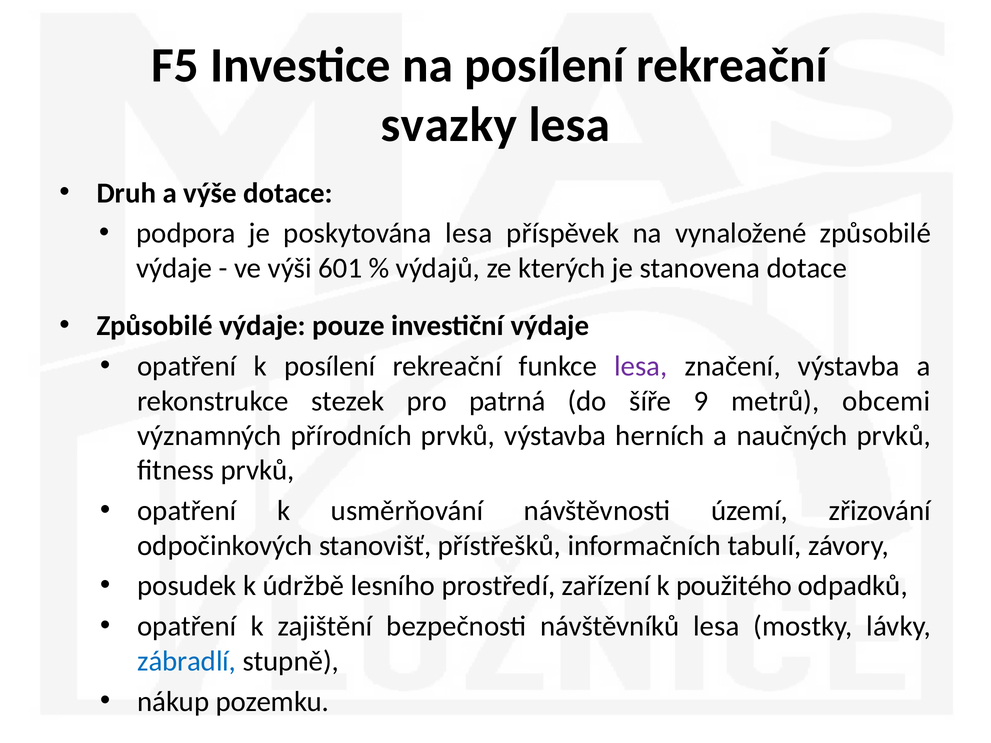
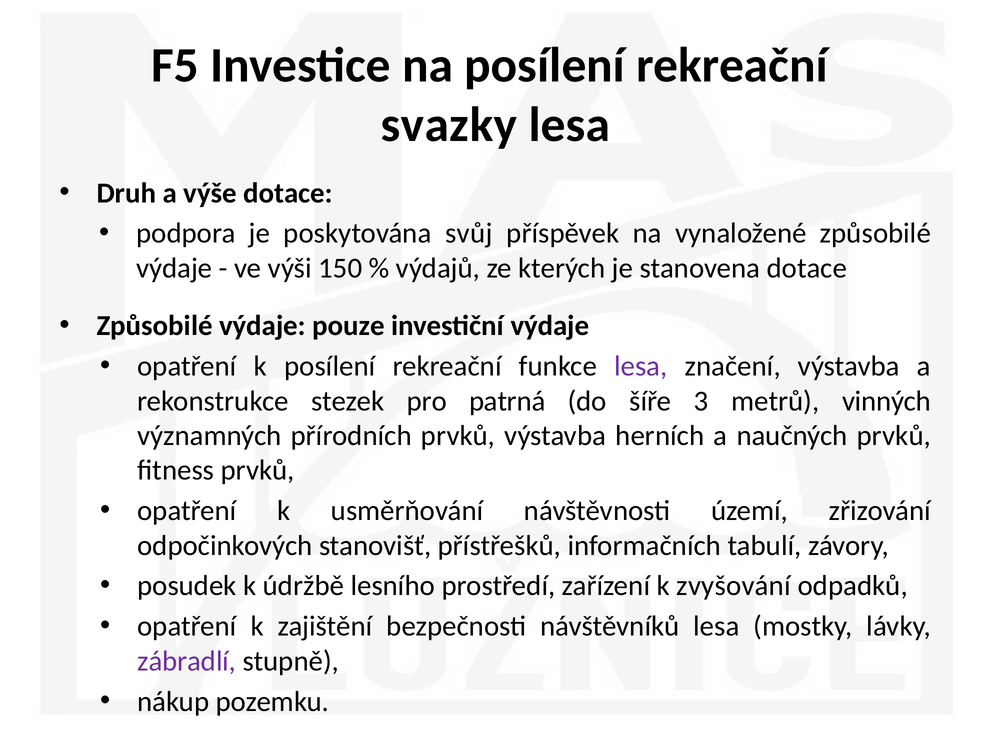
poskytována lesa: lesa -> svůj
601: 601 -> 150
9: 9 -> 3
obcemi: obcemi -> vinných
použitého: použitého -> zvyšování
zábradlí colour: blue -> purple
